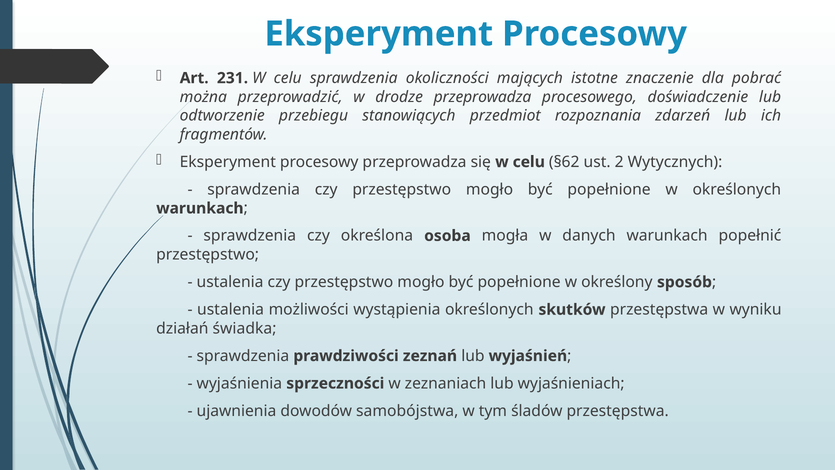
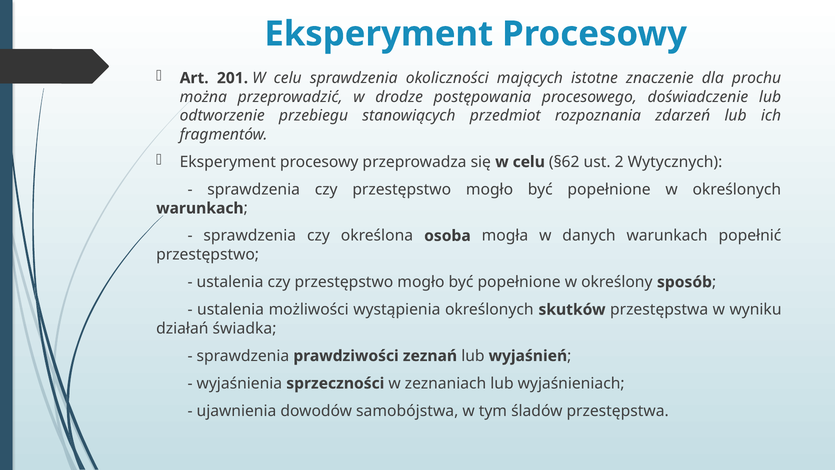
231: 231 -> 201
pobrać: pobrać -> prochu
drodze przeprowadza: przeprowadza -> postępowania
